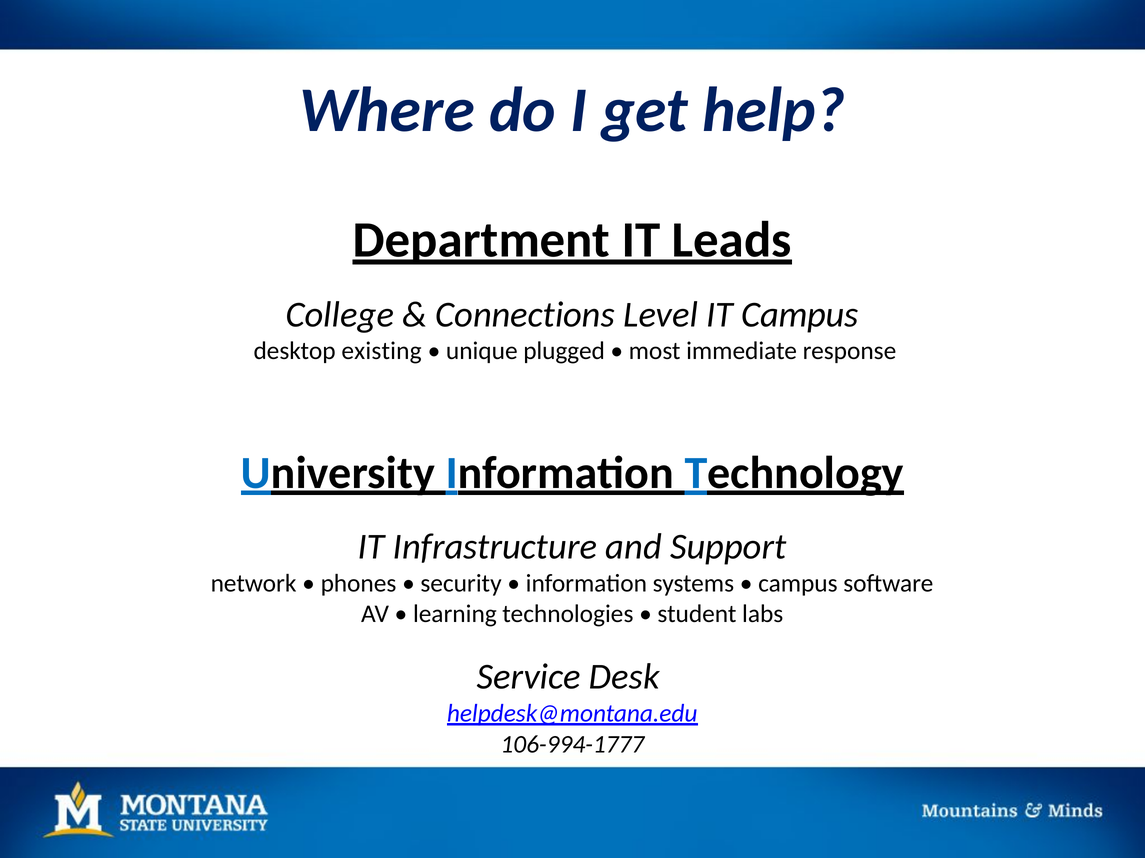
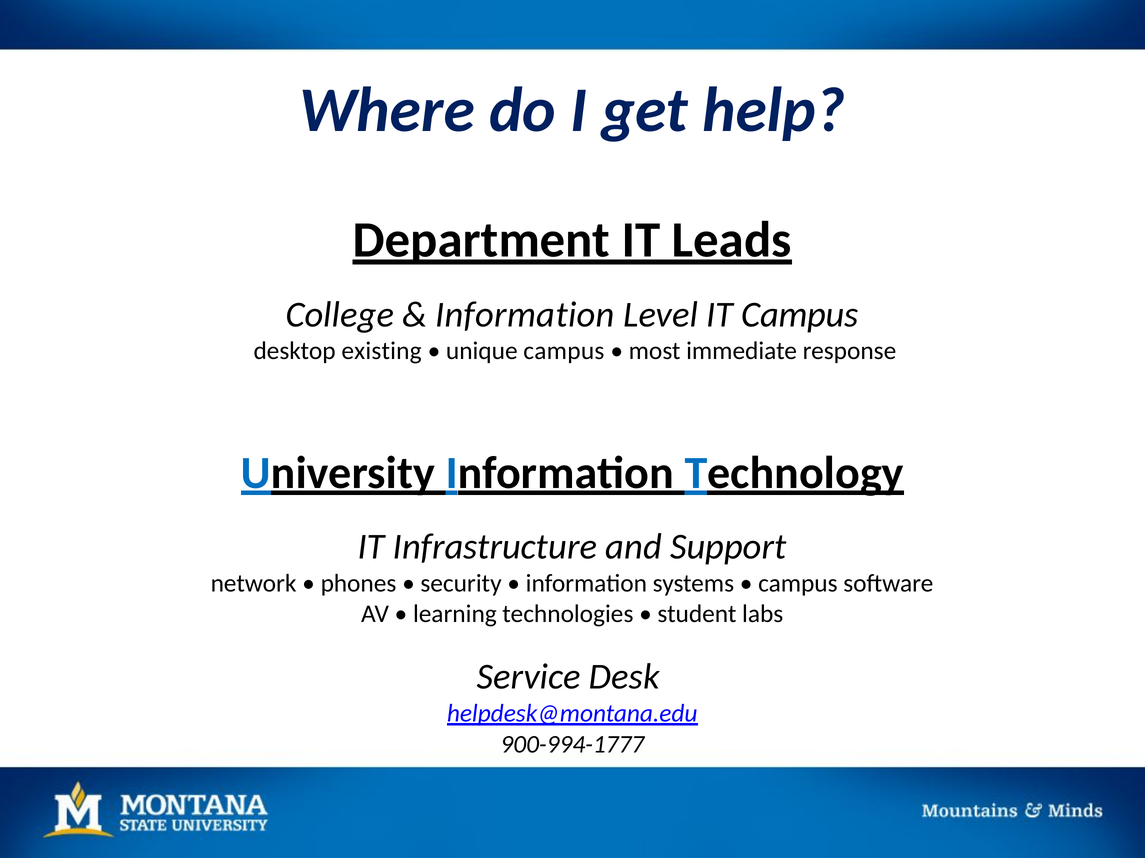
Connections at (525, 315): Connections -> Information
unique plugged: plugged -> campus
106-994-1777: 106-994-1777 -> 900-994-1777
